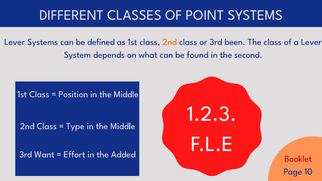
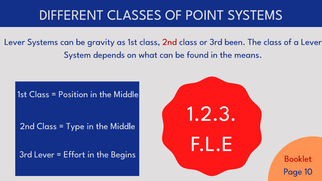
defined: defined -> gravity
2nd at (170, 42) colour: orange -> red
second: second -> means
3rd Want: Want -> Lever
Added: Added -> Begins
